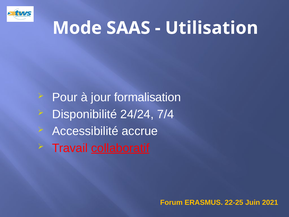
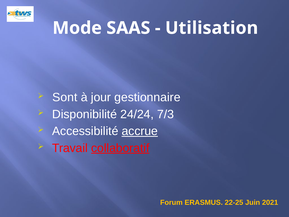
Pour: Pour -> Sont
formalisation: formalisation -> gestionnaire
7/4: 7/4 -> 7/3
accrue underline: none -> present
